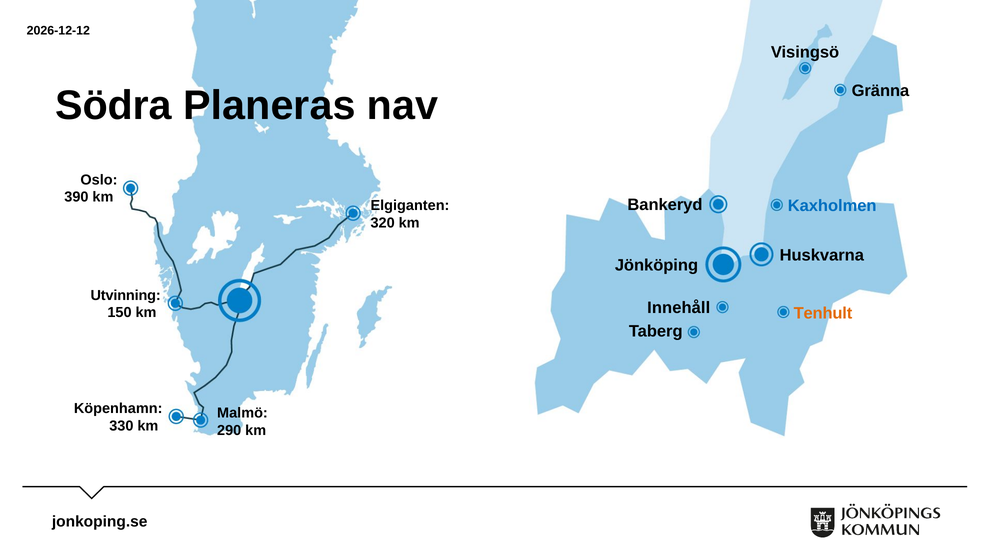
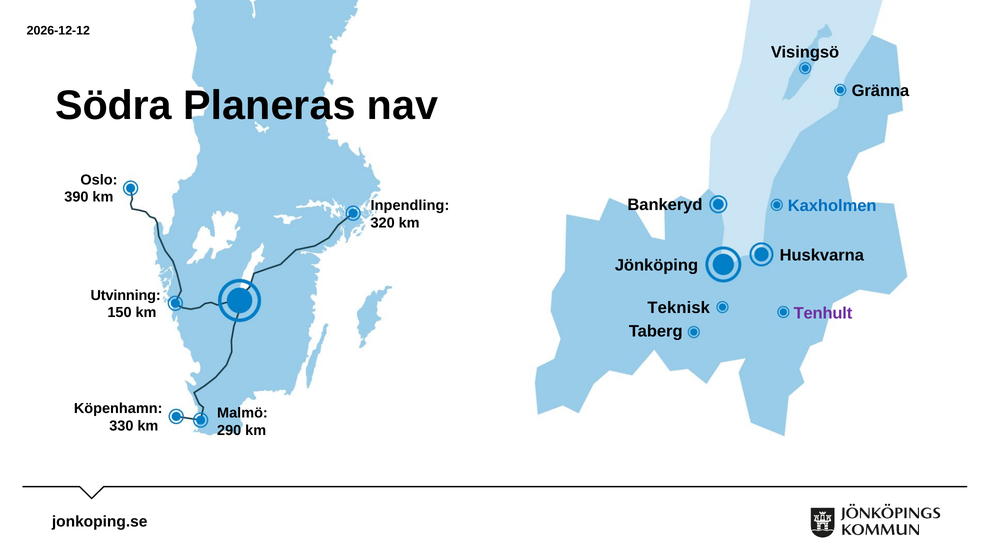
Elgiganten: Elgiganten -> Inpendling
Innehåll: Innehåll -> Teknisk
Tenhult colour: orange -> purple
